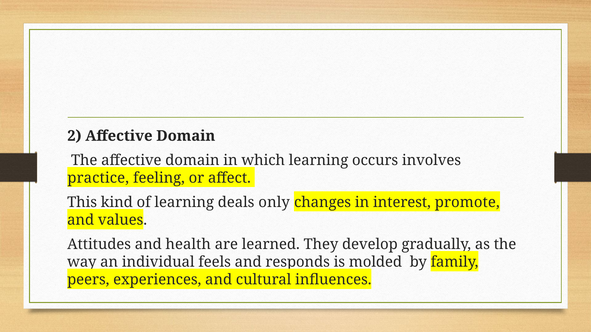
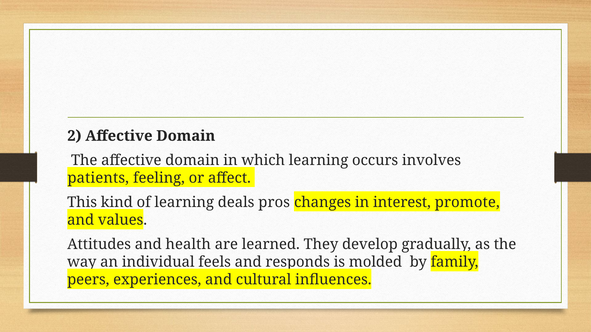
practice: practice -> patients
only: only -> pros
